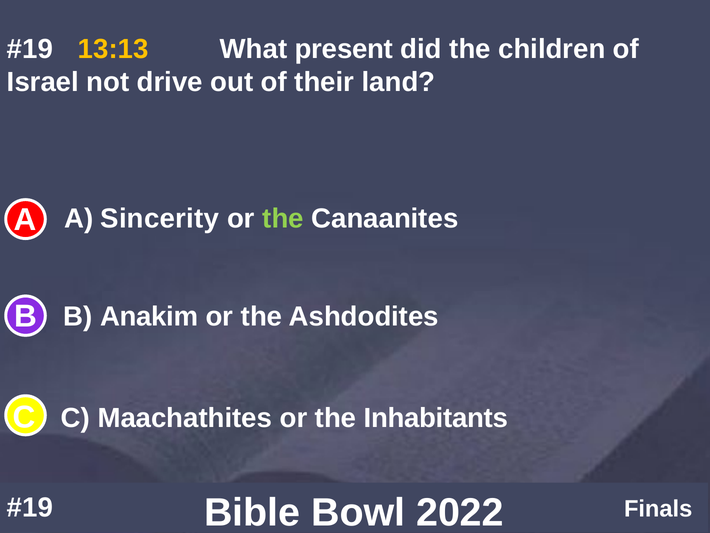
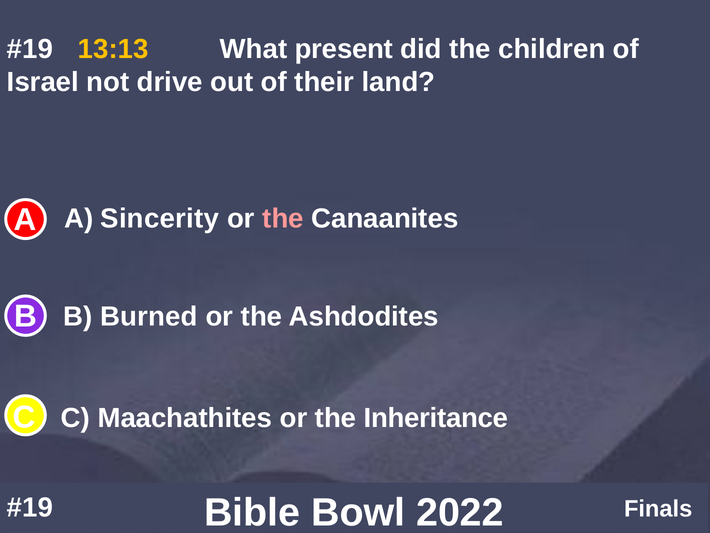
the at (283, 218) colour: light green -> pink
Anakim: Anakim -> Burned
Inhabitants: Inhabitants -> Inheritance
